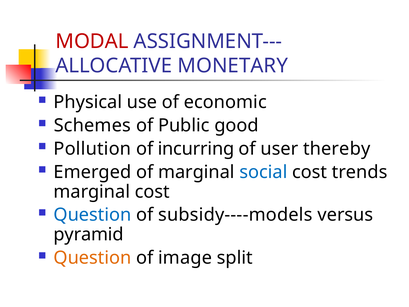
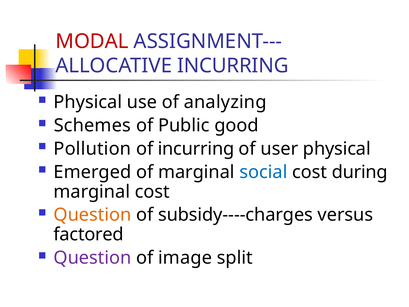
MONETARY at (233, 66): MONETARY -> INCURRING
economic: economic -> analyzing
user thereby: thereby -> physical
trends: trends -> during
Question at (92, 215) colour: blue -> orange
subsidy----models: subsidy----models -> subsidy----charges
pyramid: pyramid -> factored
Question at (92, 258) colour: orange -> purple
